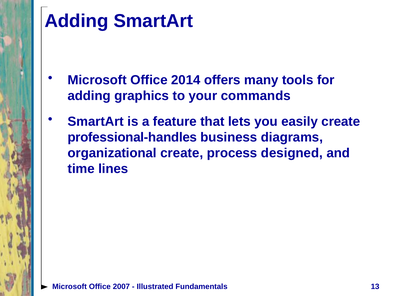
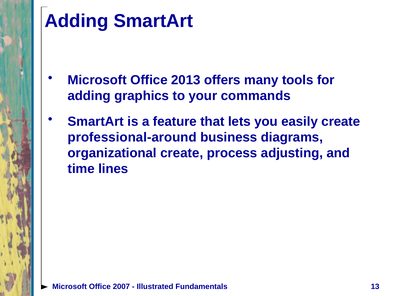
2014: 2014 -> 2013
professional-handles: professional-handles -> professional-around
designed: designed -> adjusting
